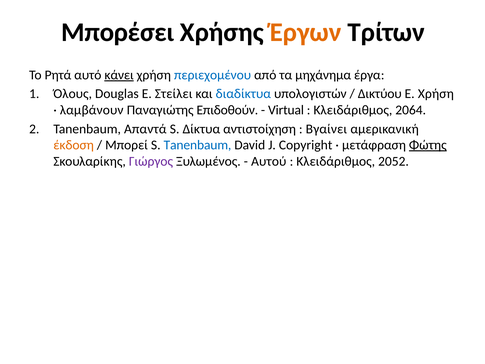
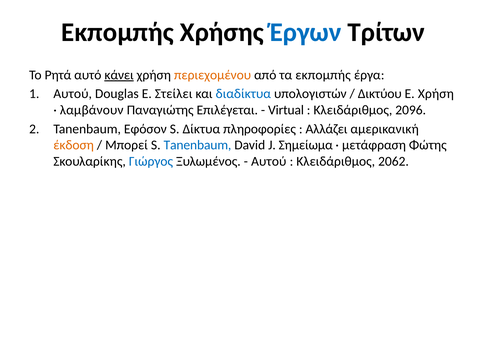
Μπορέσει at (118, 32): Μπορέσει -> Εκπομπής
Έργων colour: orange -> blue
περιεχομένου colour: blue -> orange
τα μηχάνημα: μηχάνημα -> εκπομπής
Όλους at (73, 94): Όλους -> Αυτού
Επιδοθούν: Επιδοθούν -> Επιλέγεται
2064: 2064 -> 2096
Απαντά: Απαντά -> Εφόσον
αντιστοίχηση: αντιστοίχηση -> πληροφορίες
Βγαίνει: Βγαίνει -> Αλλάζει
Copyright: Copyright -> Σημείωμα
Φώτης underline: present -> none
Γιώργος colour: purple -> blue
2052: 2052 -> 2062
